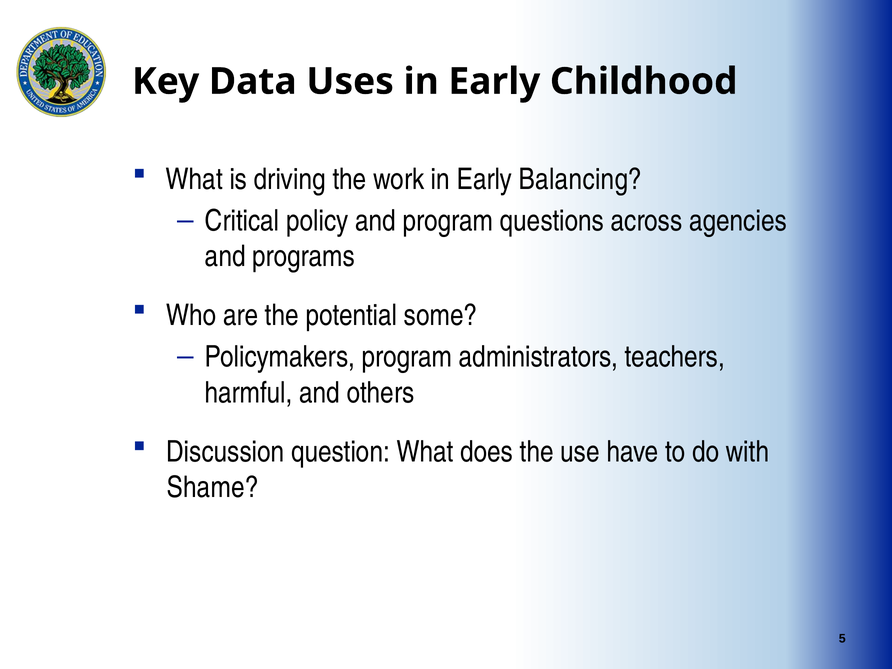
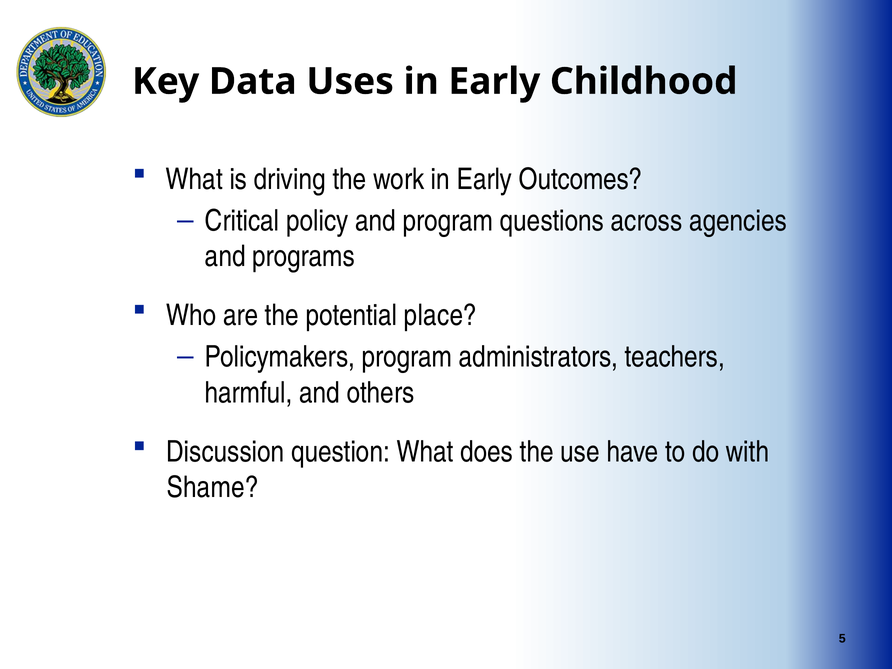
Balancing: Balancing -> Outcomes
some: some -> place
